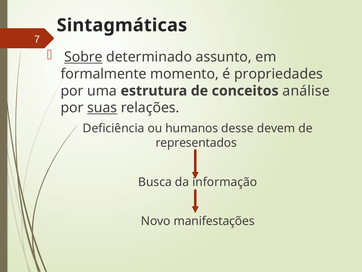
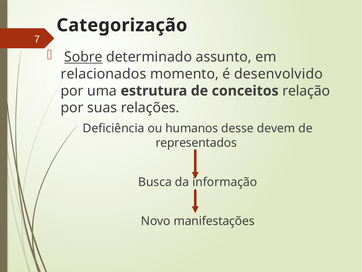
Sintagmáticas: Sintagmáticas -> Categorização
formalmente: formalmente -> relacionados
propriedades: propriedades -> desenvolvido
análise: análise -> relação
suas underline: present -> none
